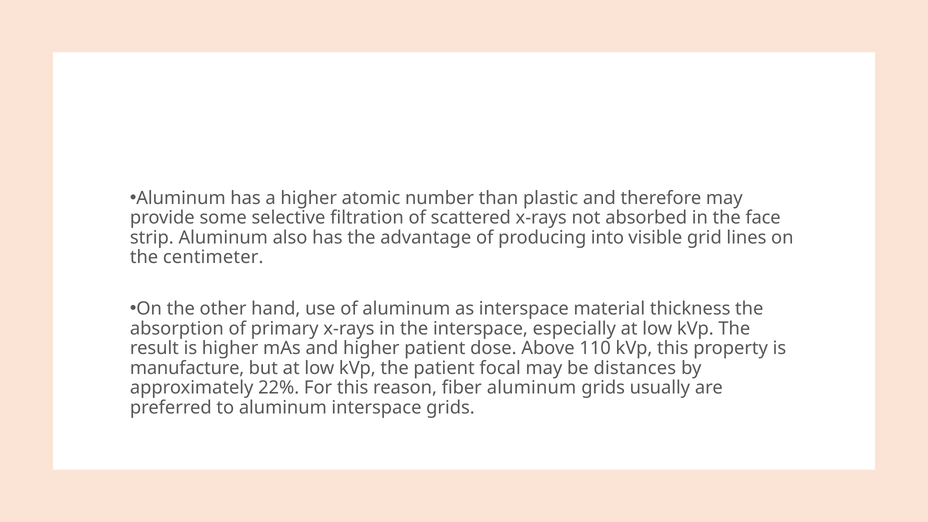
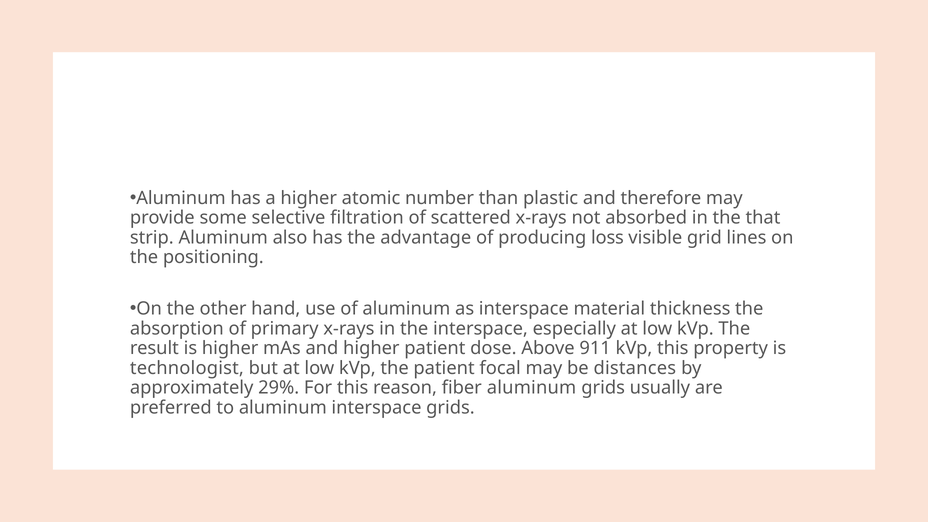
face: face -> that
into: into -> loss
centimeter: centimeter -> positioning
110: 110 -> 911
manufacture: manufacture -> technologist
22%: 22% -> 29%
